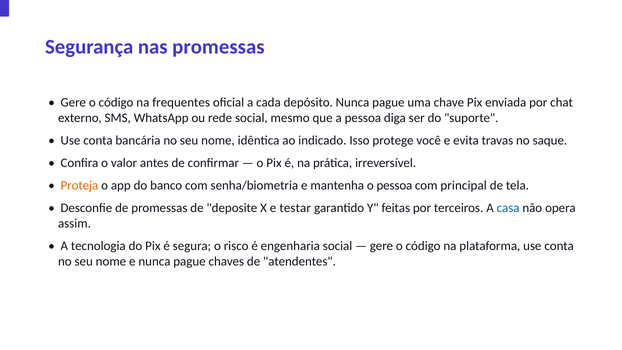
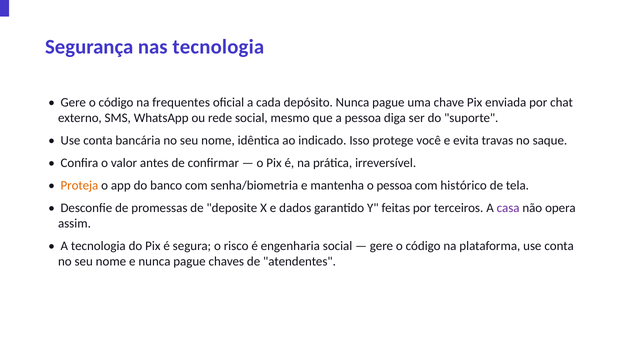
nas promessas: promessas -> tecnologia
principal: principal -> histórico
testar: testar -> dados
casa colour: blue -> purple
